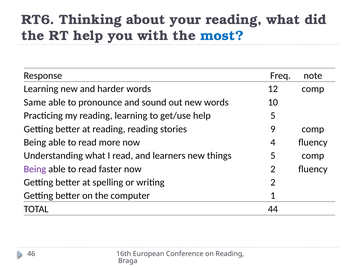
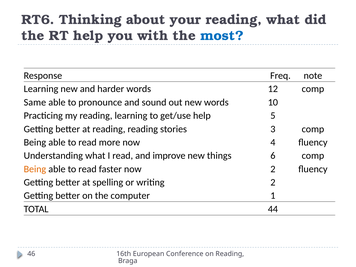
9: 9 -> 3
learners: learners -> improve
things 5: 5 -> 6
Being at (35, 169) colour: purple -> orange
